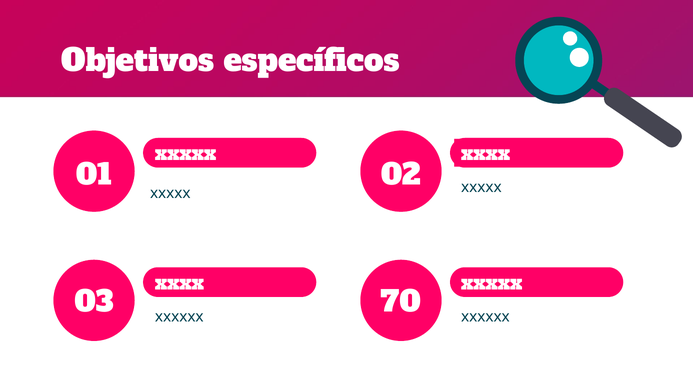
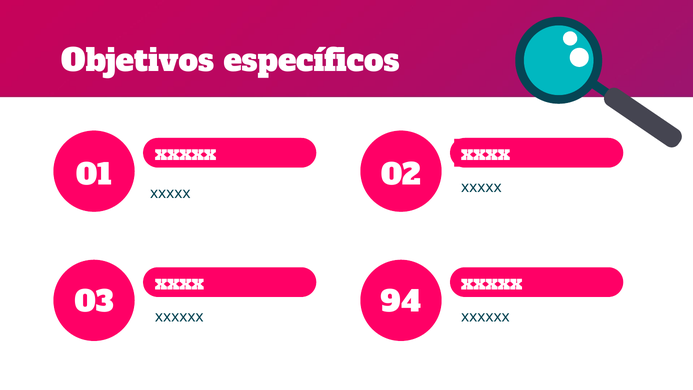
70: 70 -> 94
